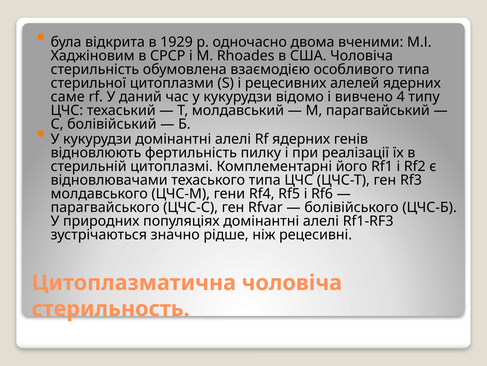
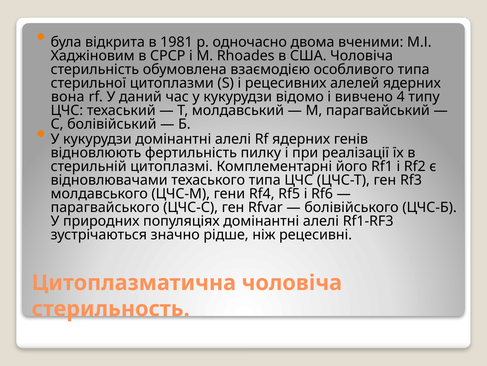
1929: 1929 -> 1981
саме: саме -> вона
